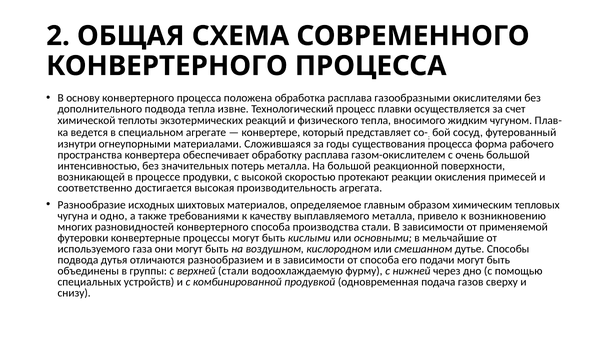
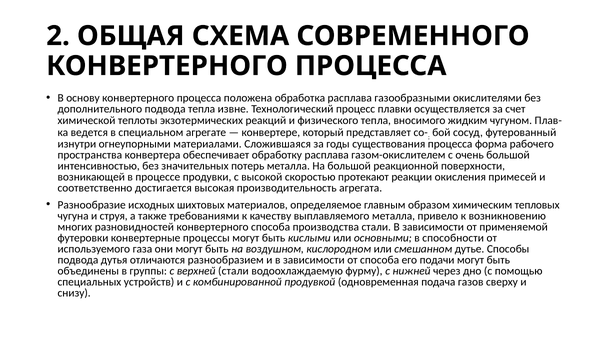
одно: одно -> струя
мельчайшие: мельчайшие -> способности
